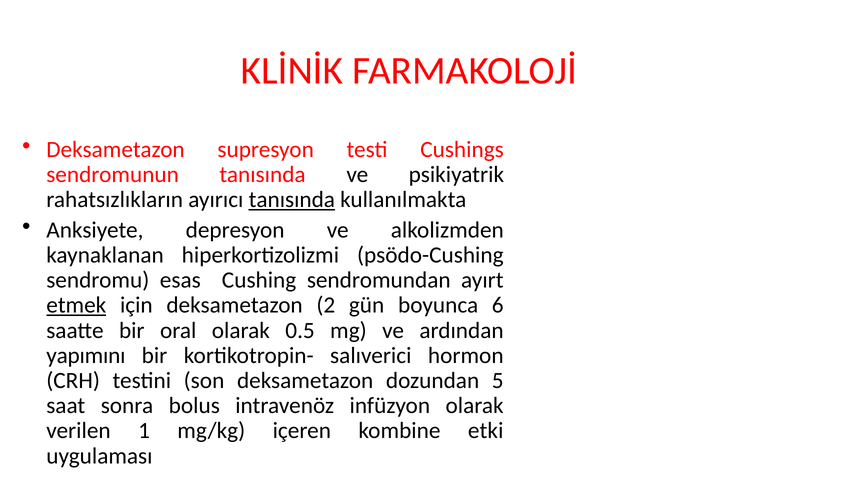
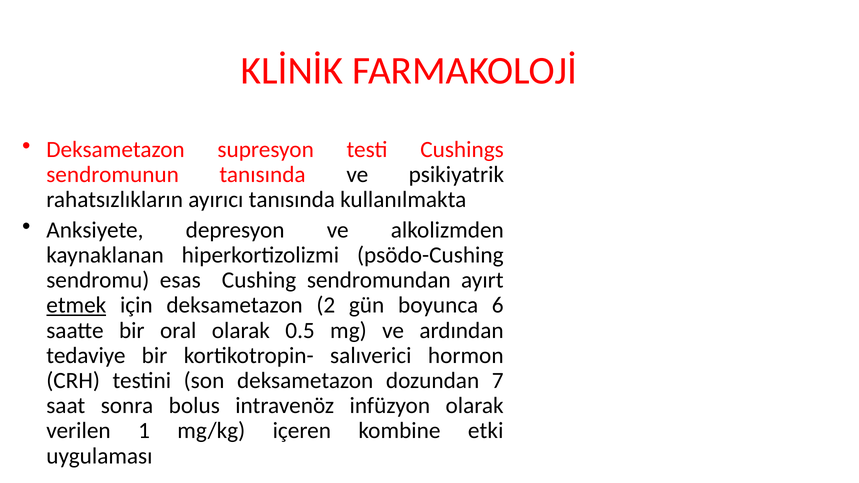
tanısında at (292, 200) underline: present -> none
yapımını: yapımını -> tedaviye
5: 5 -> 7
